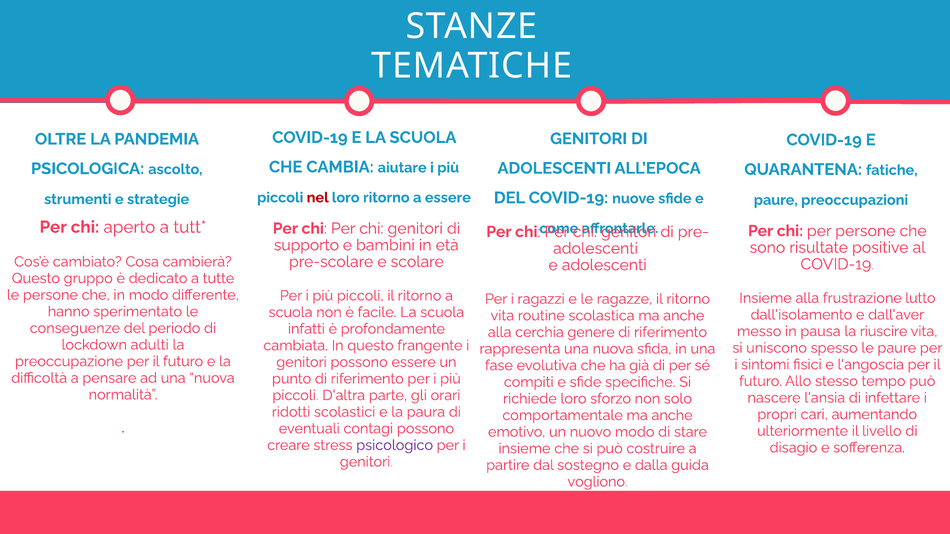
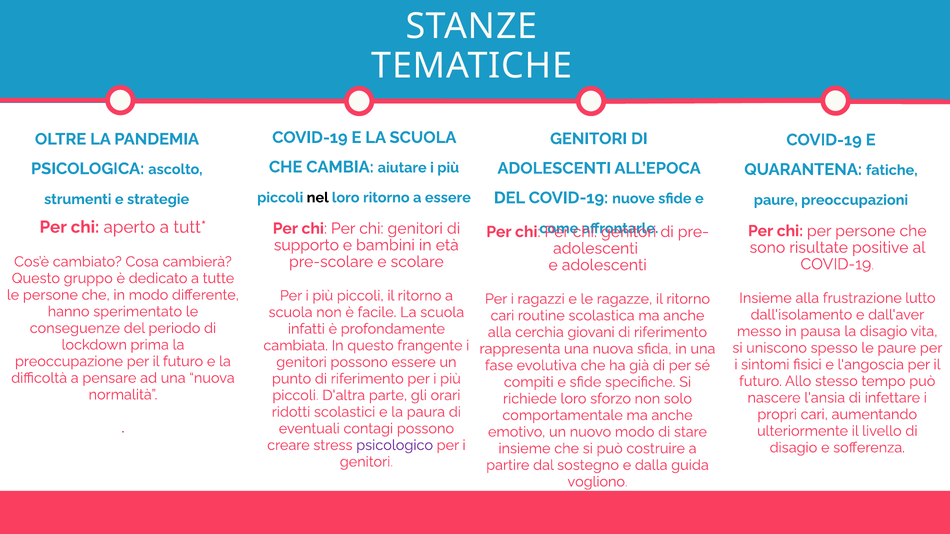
nel colour: red -> black
vita at (502, 316): vita -> cari
la riuscire: riuscire -> disagio
genere: genere -> giovani
adulti: adulti -> prima
